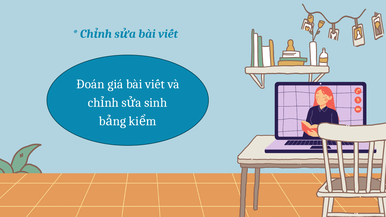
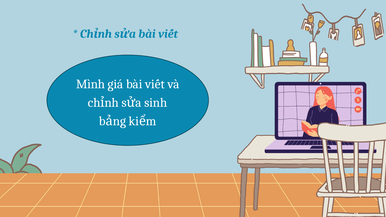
Đoán: Đoán -> Mình
